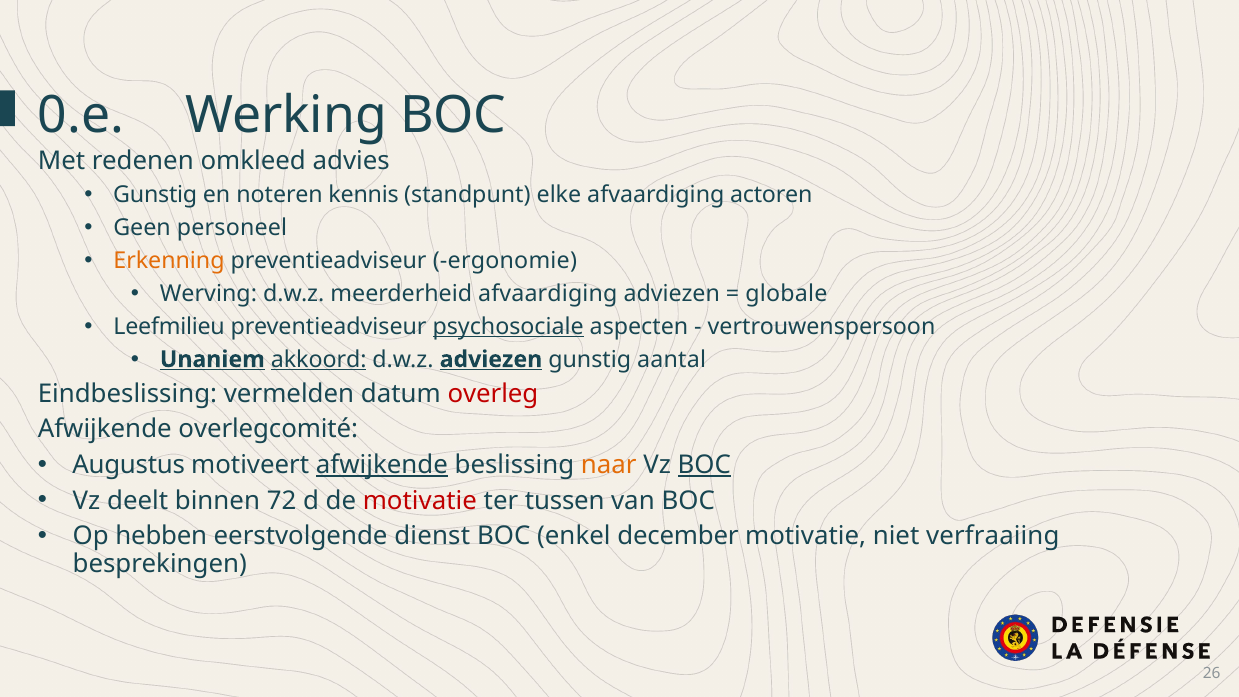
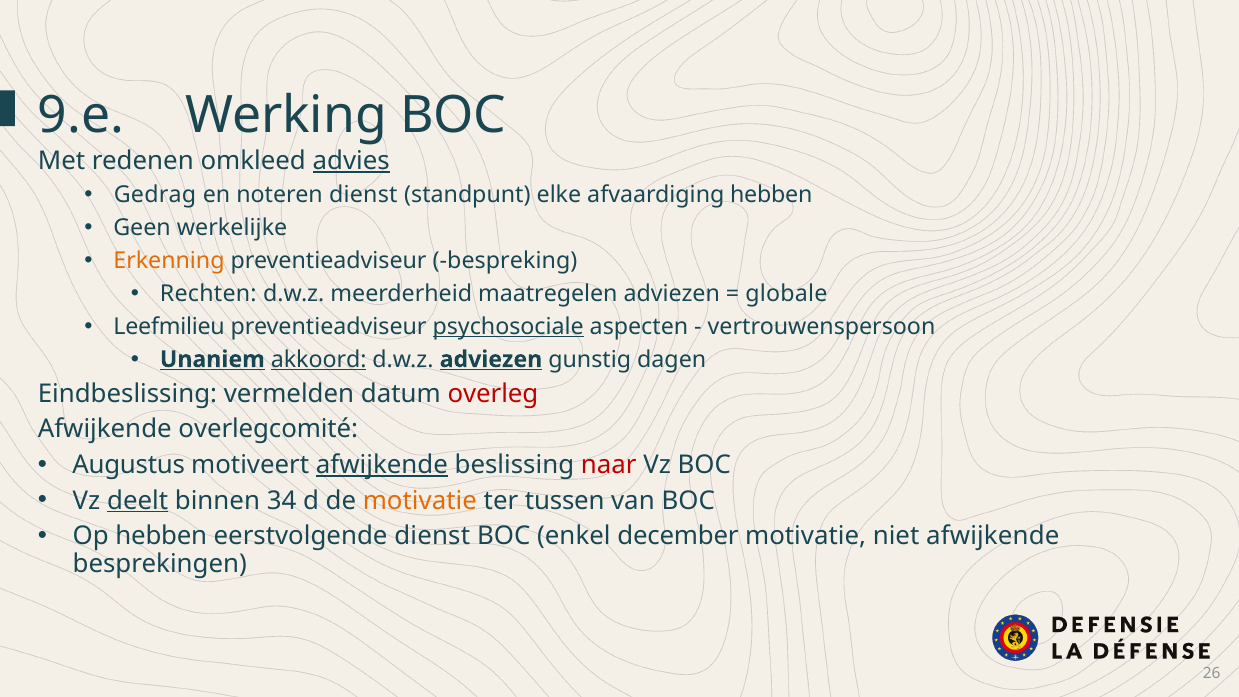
0.e: 0.e -> 9.e
advies underline: none -> present
Gunstig at (155, 195): Gunstig -> Gedrag
noteren kennis: kennis -> dienst
afvaardiging actoren: actoren -> hebben
personeel: personeel -> werkelijke
ergonomie: ergonomie -> bespreking
Werving: Werving -> Rechten
meerderheid afvaardiging: afvaardiging -> maatregelen
aantal: aantal -> dagen
naar colour: orange -> red
BOC at (704, 465) underline: present -> none
deelt underline: none -> present
72: 72 -> 34
motivatie at (420, 500) colour: red -> orange
niet verfraaiing: verfraaiing -> afwijkende
